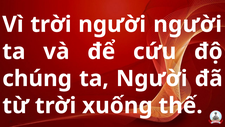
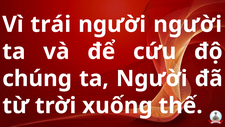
Vì trời: trời -> trái
